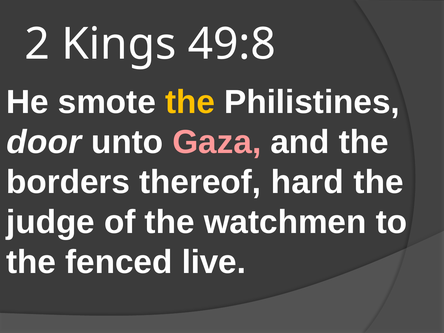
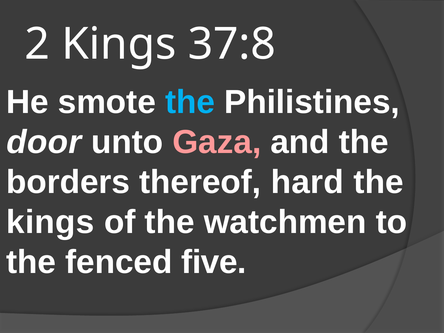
49:8: 49:8 -> 37:8
the at (190, 102) colour: yellow -> light blue
judge at (50, 222): judge -> kings
live: live -> five
